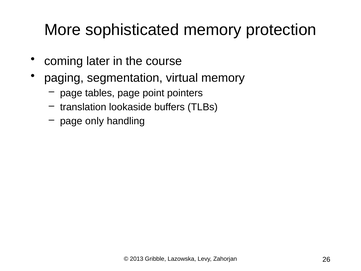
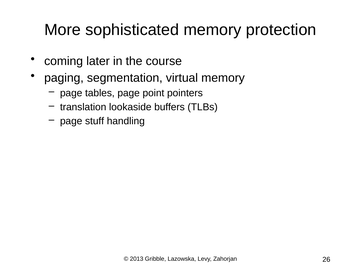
only: only -> stuff
